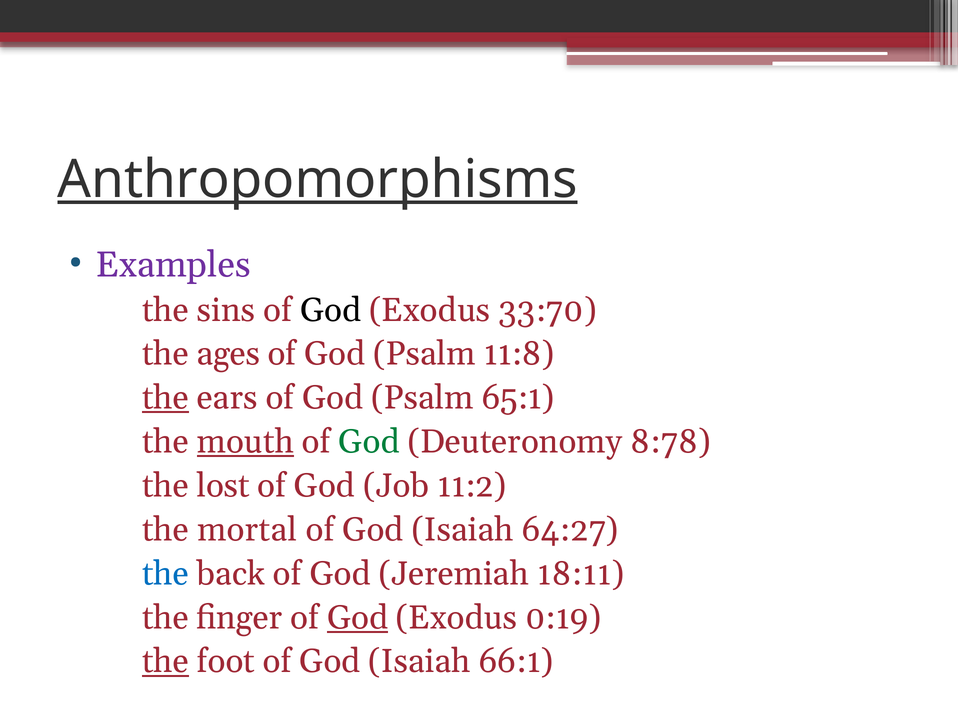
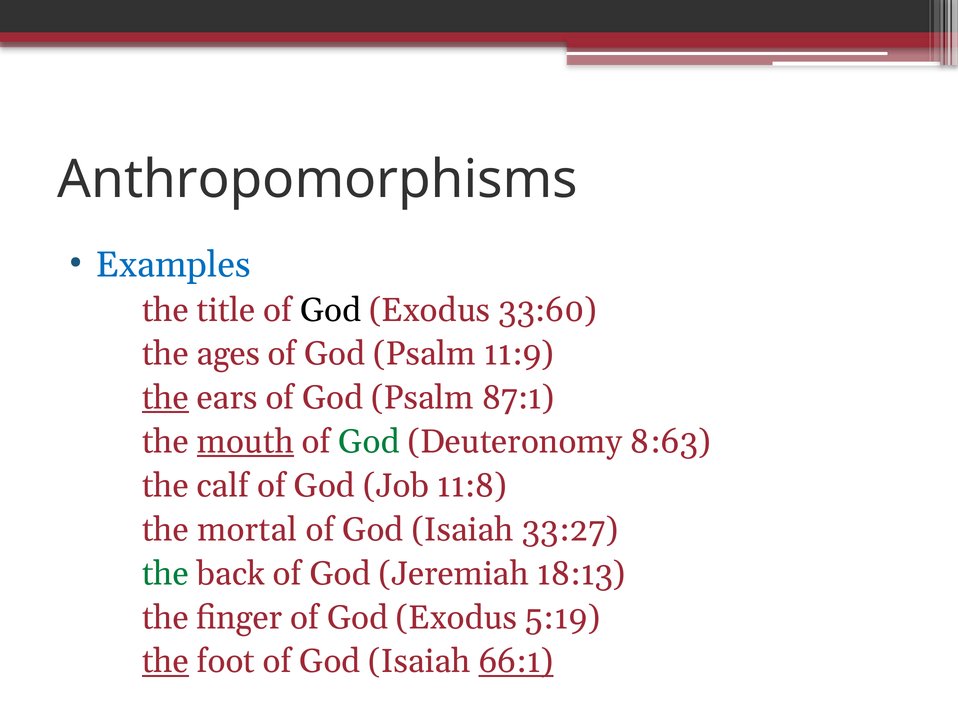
Anthropomorphisms underline: present -> none
Examples colour: purple -> blue
sins: sins -> title
33:70: 33:70 -> 33:60
11:8: 11:8 -> 11:9
65:1: 65:1 -> 87:1
8:78: 8:78 -> 8:63
lost: lost -> calf
11:2: 11:2 -> 11:8
64:27: 64:27 -> 33:27
the at (165, 573) colour: blue -> green
18:11: 18:11 -> 18:13
God at (358, 617) underline: present -> none
0:19: 0:19 -> 5:19
66:1 underline: none -> present
